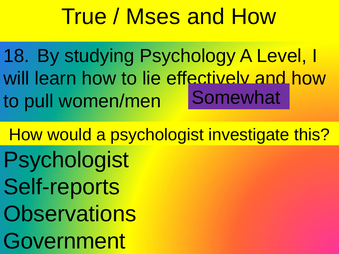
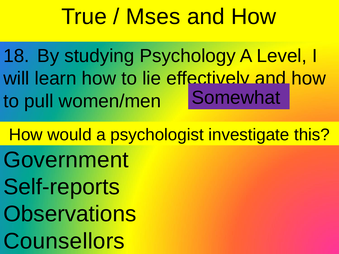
Psychologist at (66, 160): Psychologist -> Government
Government: Government -> Counsellors
